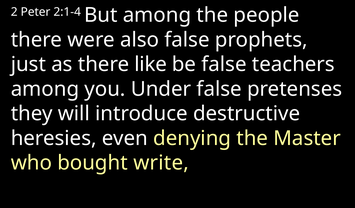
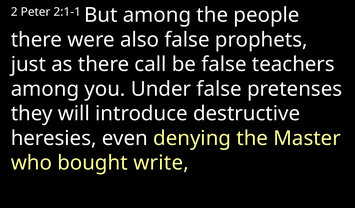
2:1-4: 2:1-4 -> 2:1-1
like: like -> call
